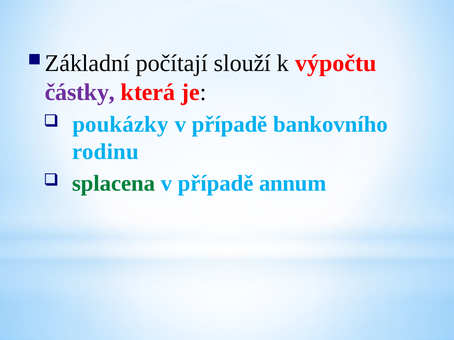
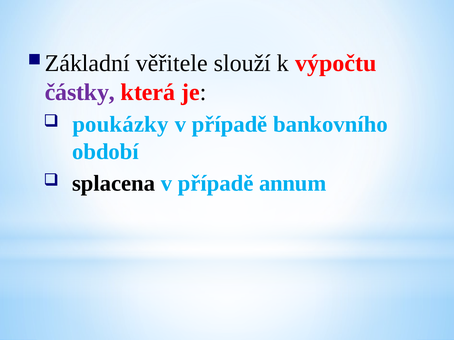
počítají: počítají -> věřitele
rodinu: rodinu -> období
splacena colour: green -> black
